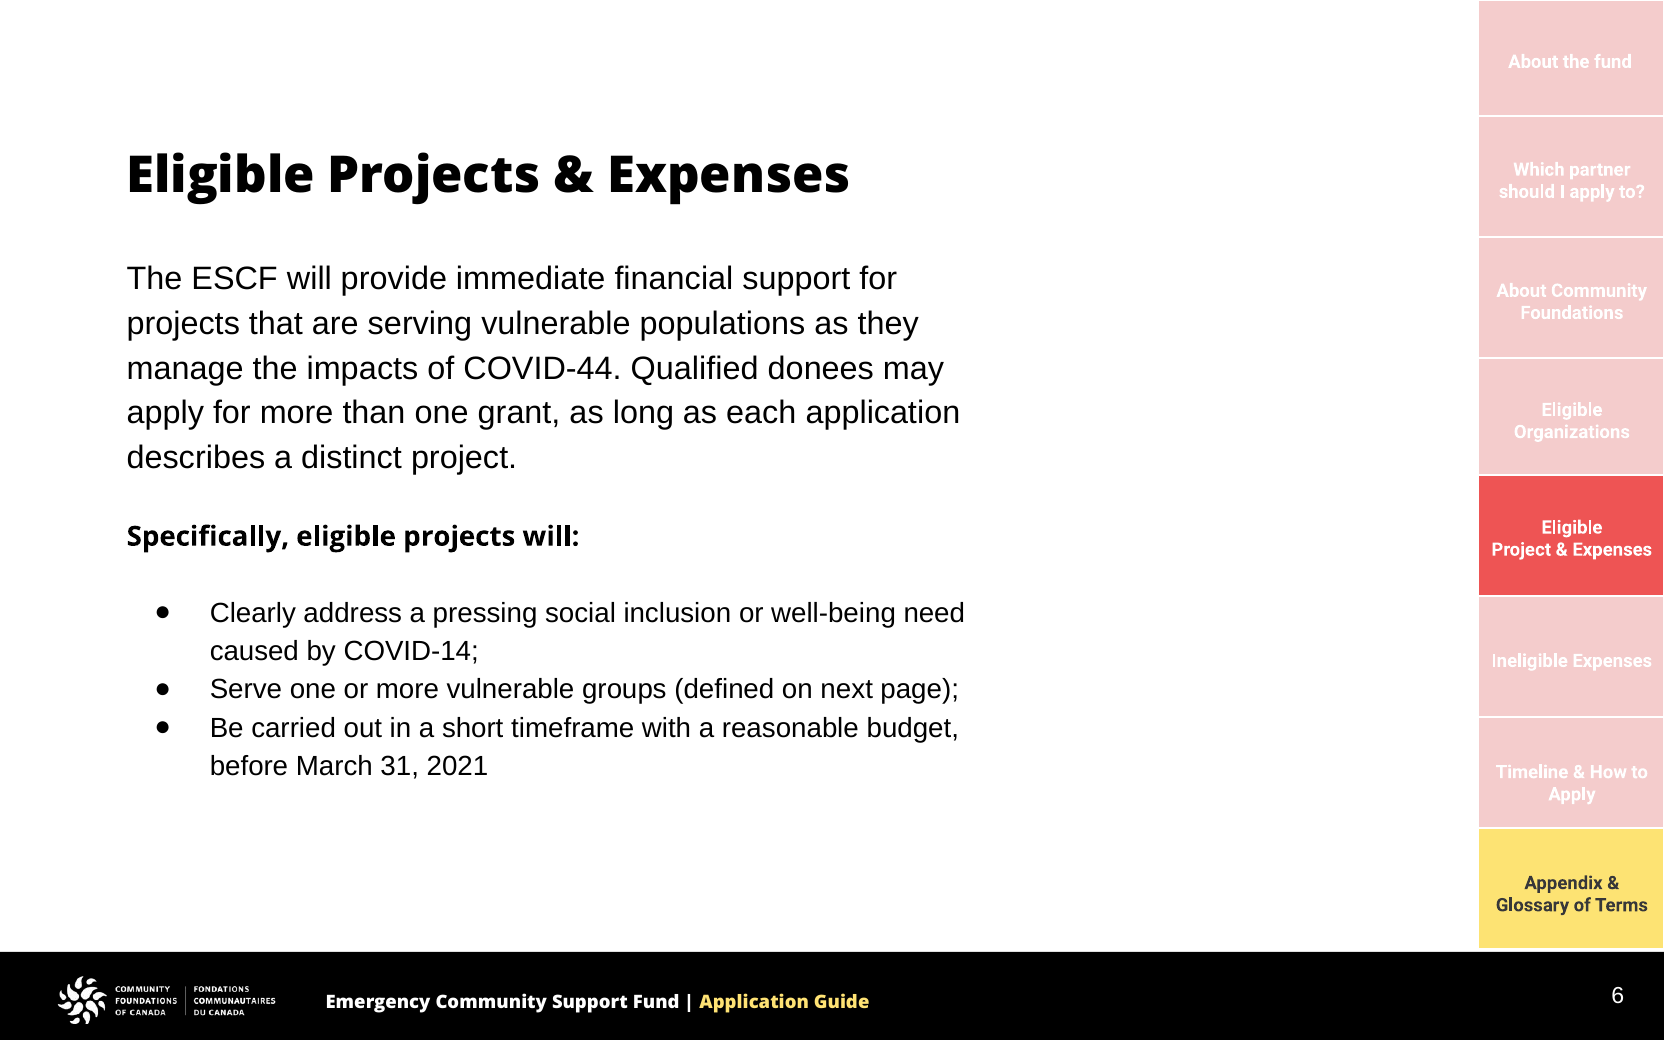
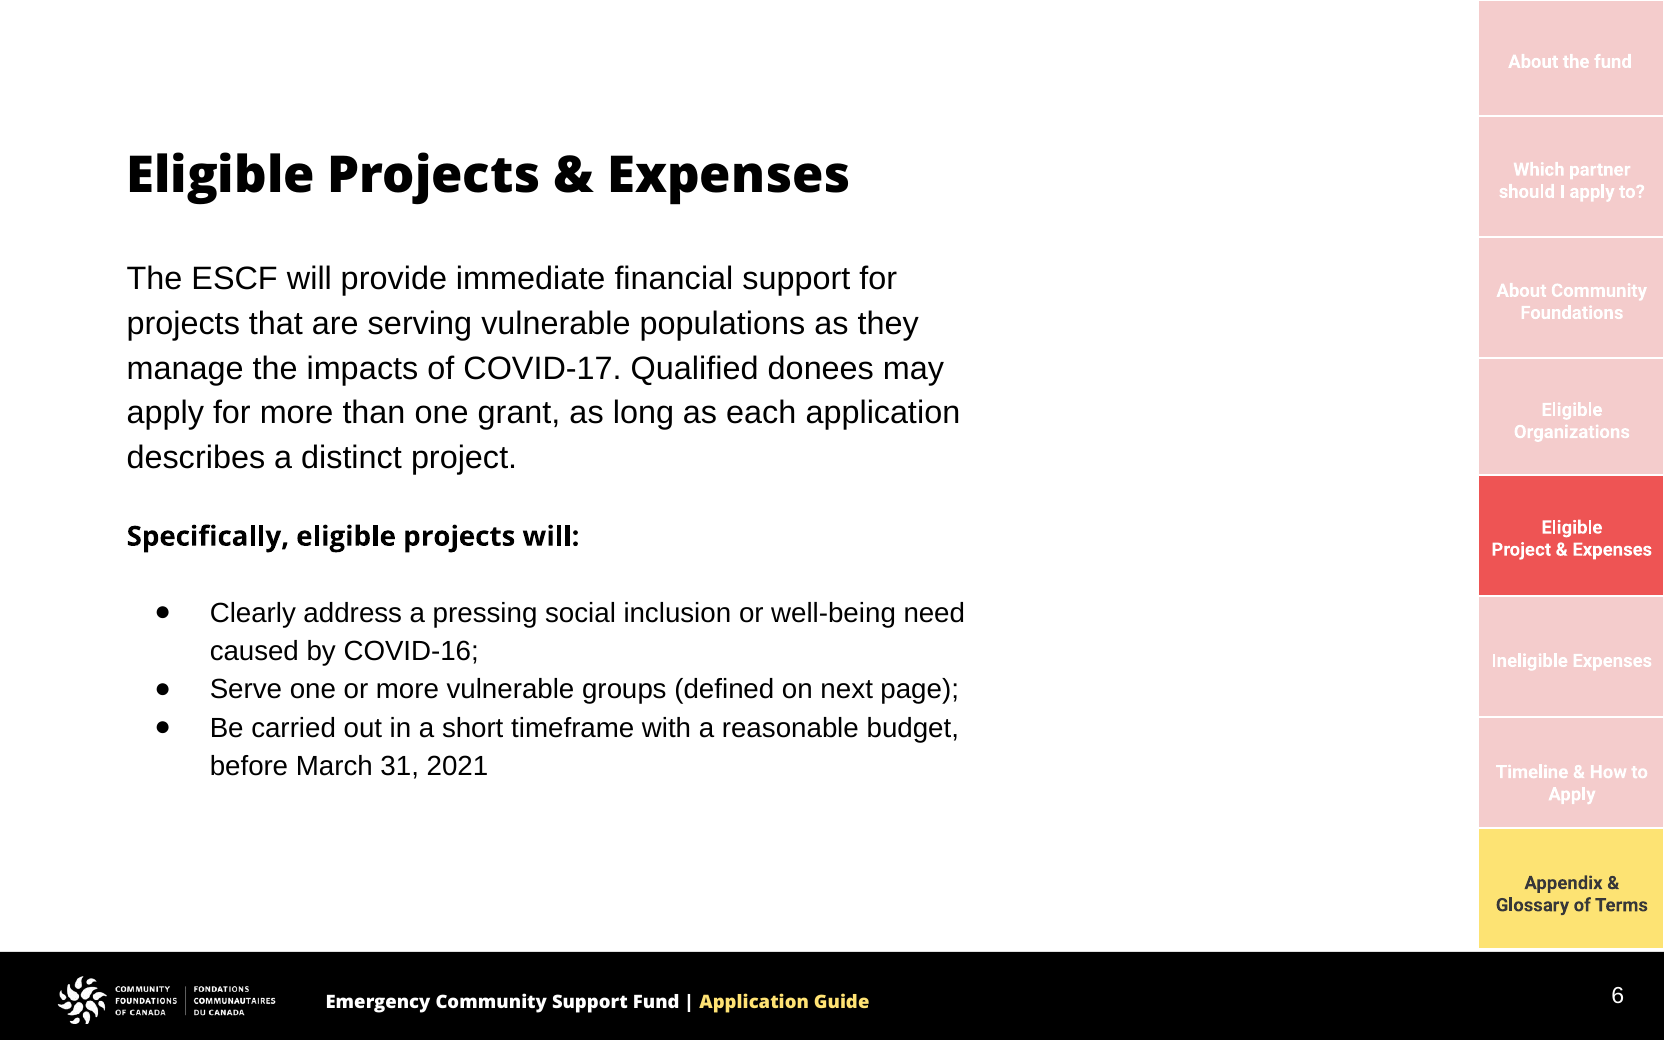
COVID-44: COVID-44 -> COVID-17
COVID-14: COVID-14 -> COVID-16
